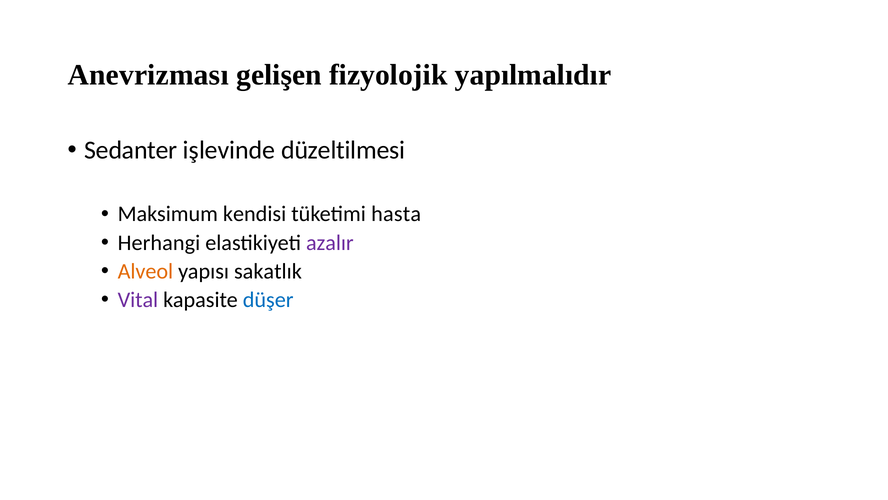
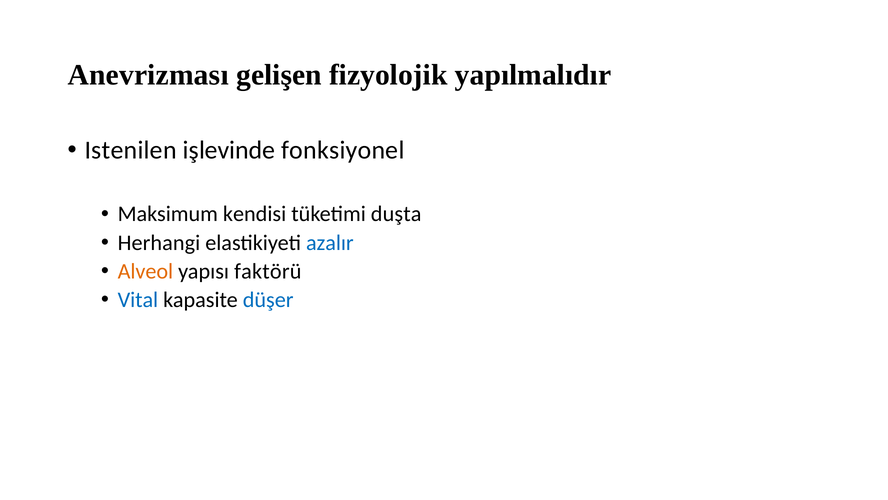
Sedanter: Sedanter -> Istenilen
düzeltilmesi: düzeltilmesi -> fonksiyonel
hasta: hasta -> duşta
azalır colour: purple -> blue
sakatlık: sakatlık -> faktörü
Vital colour: purple -> blue
